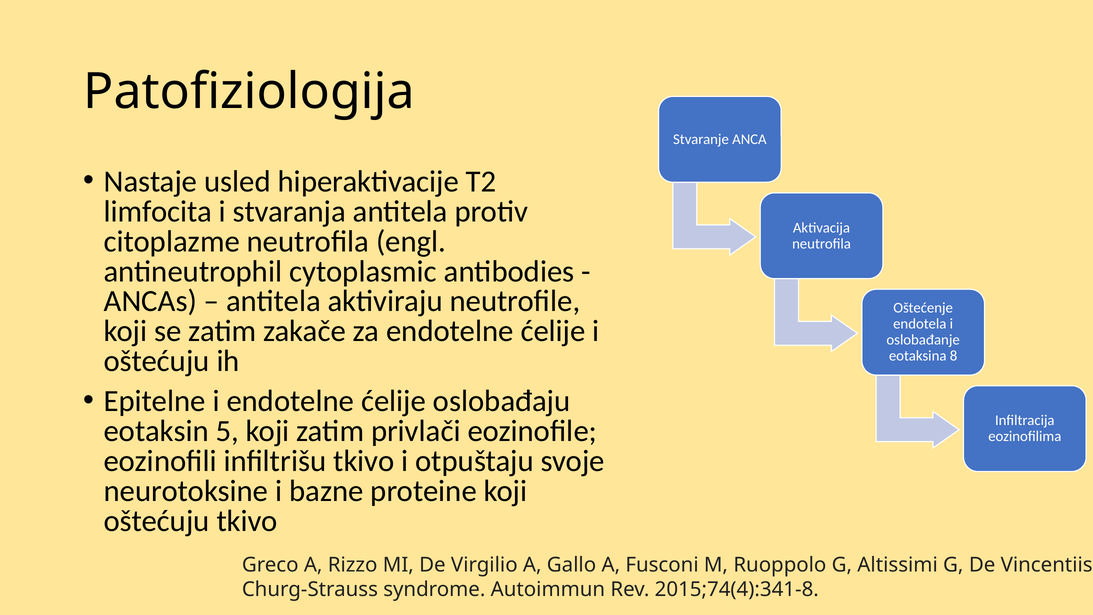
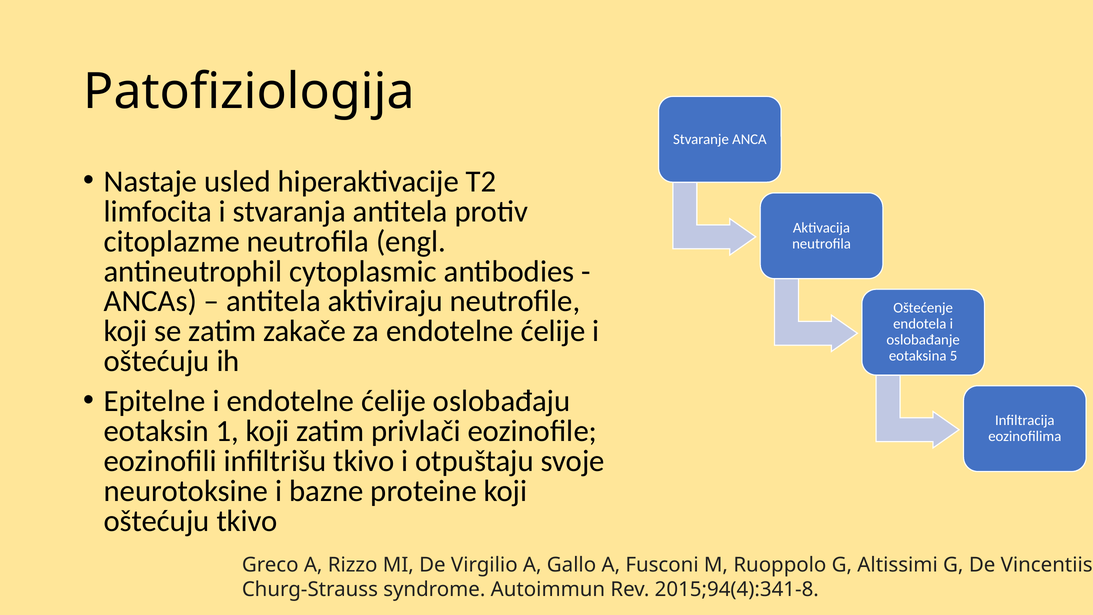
8: 8 -> 5
5: 5 -> 1
2015;74(4):341-8: 2015;74(4):341-8 -> 2015;94(4):341-8
